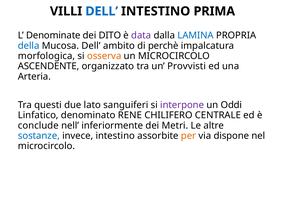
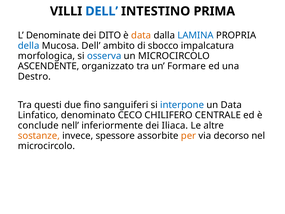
data at (141, 35) colour: purple -> orange
perchè: perchè -> sbocco
osserva colour: orange -> blue
Provvisti: Provvisti -> Formare
Arteria: Arteria -> Destro
lato: lato -> fino
interpone colour: purple -> blue
un Oddi: Oddi -> Data
RENE: RENE -> CECO
Metri: Metri -> Iliaca
sostanze colour: blue -> orange
invece intestino: intestino -> spessore
dispone: dispone -> decorso
